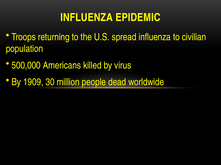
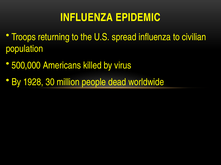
1909: 1909 -> 1928
